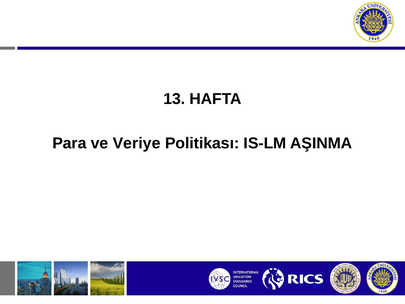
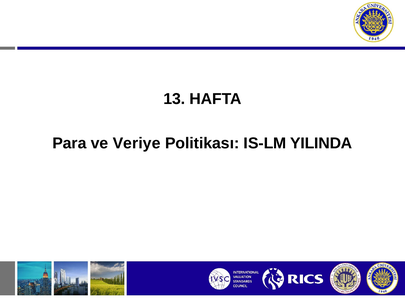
AŞINMA: AŞINMA -> YILINDA
